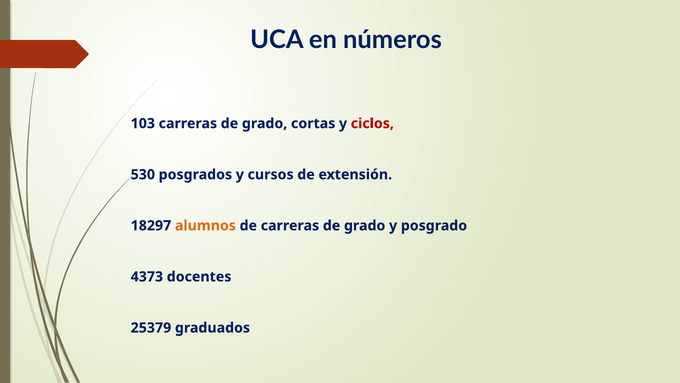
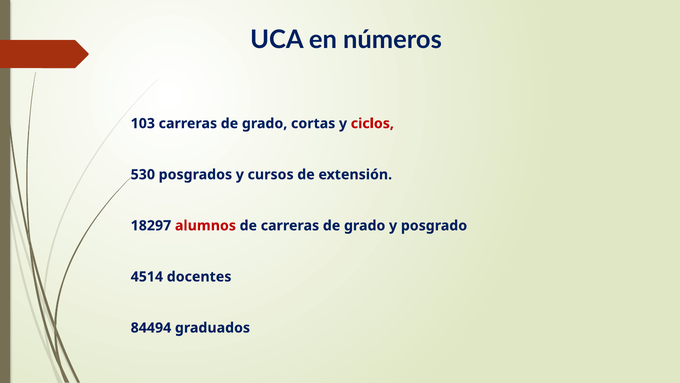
alumnos colour: orange -> red
4373: 4373 -> 4514
25379: 25379 -> 84494
